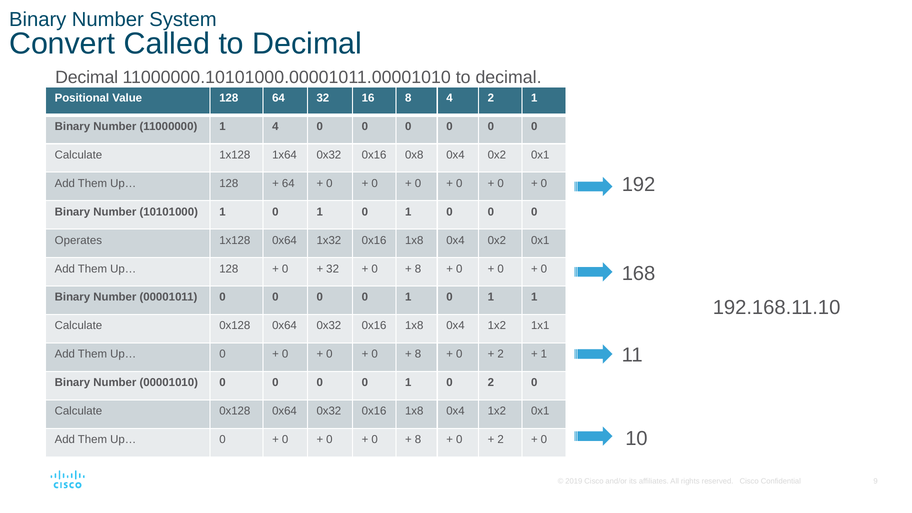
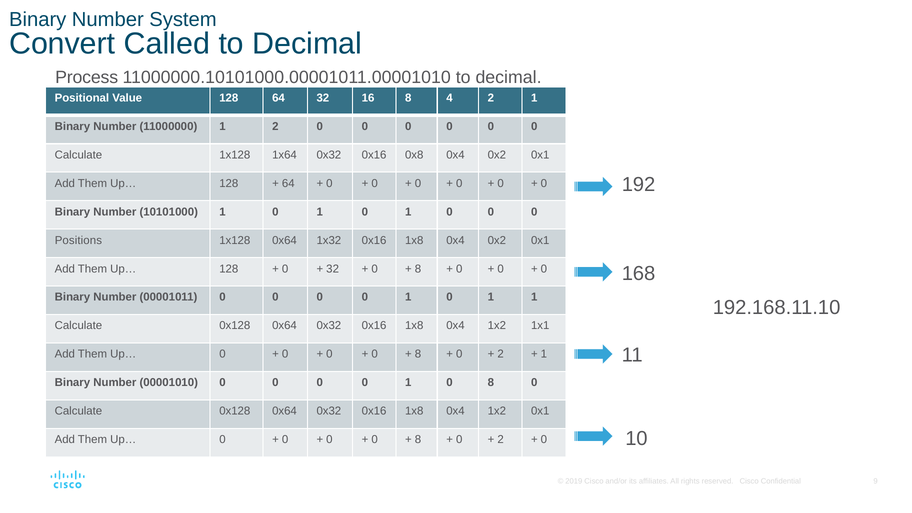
Decimal at (87, 77): Decimal -> Process
1 4: 4 -> 2
Operates: Operates -> Positions
0 2: 2 -> 8
